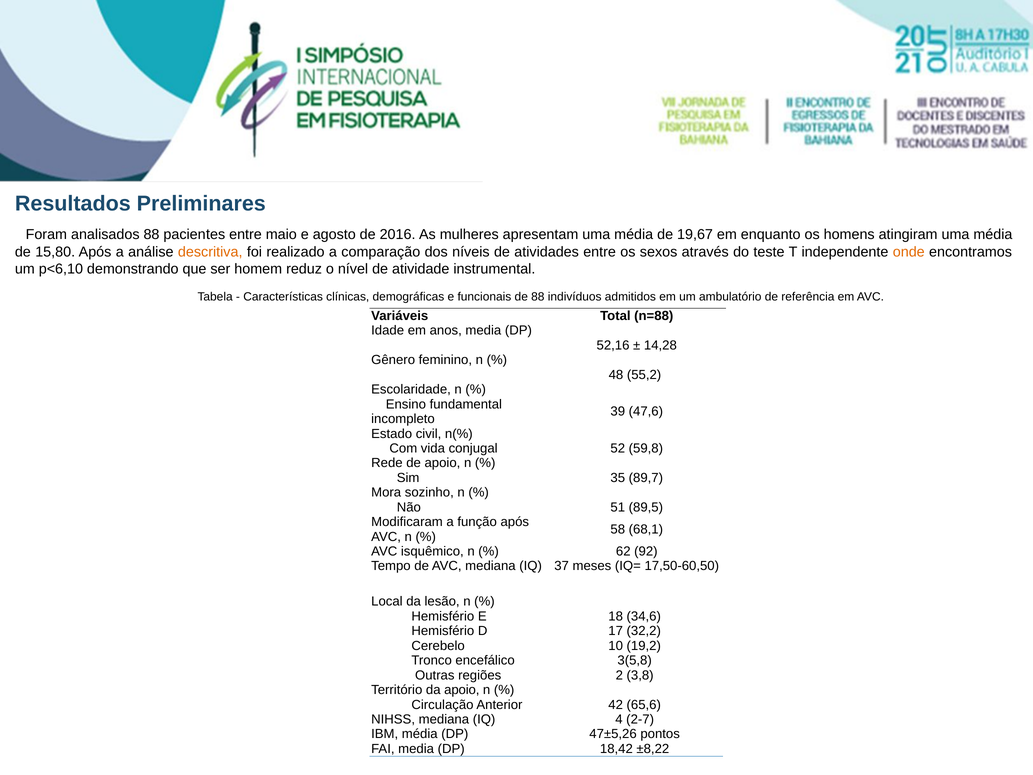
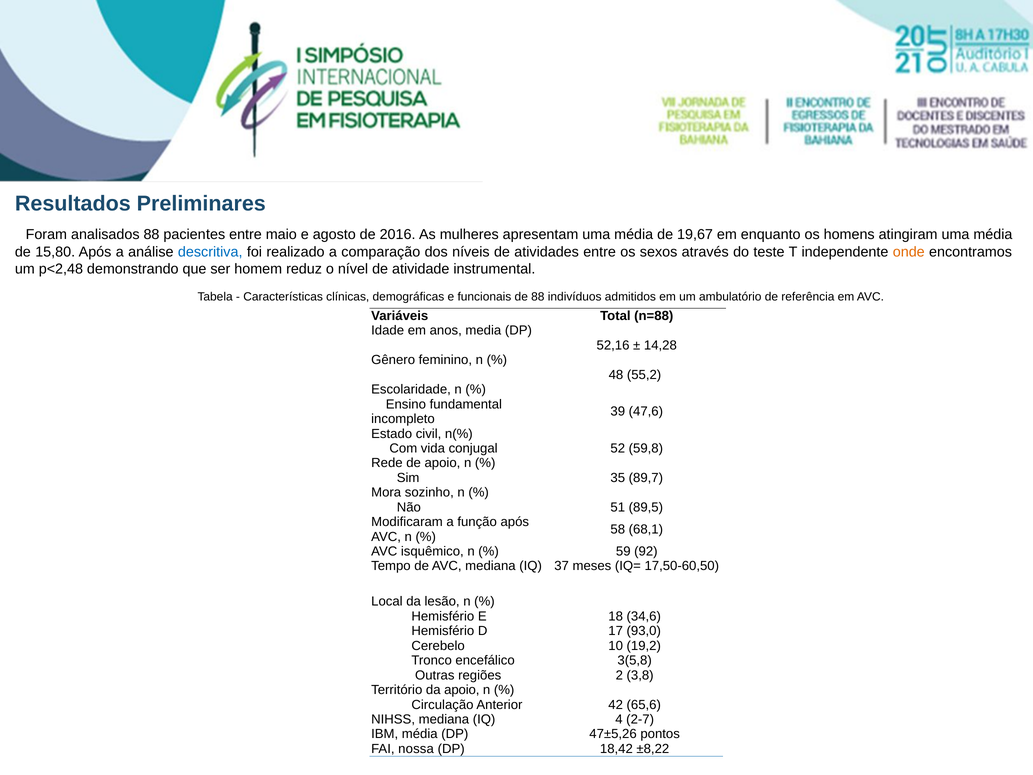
descritiva colour: orange -> blue
p<6,10: p<6,10 -> p<2,48
62: 62 -> 59
32,2: 32,2 -> 93,0
FAI media: media -> nossa
